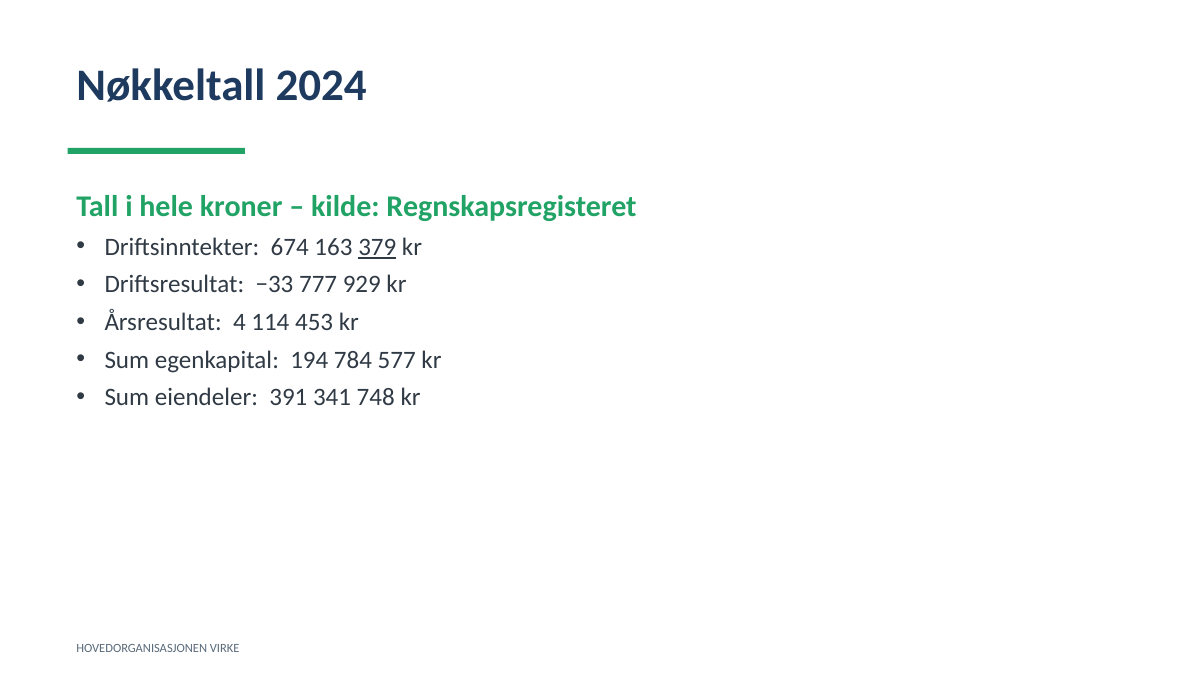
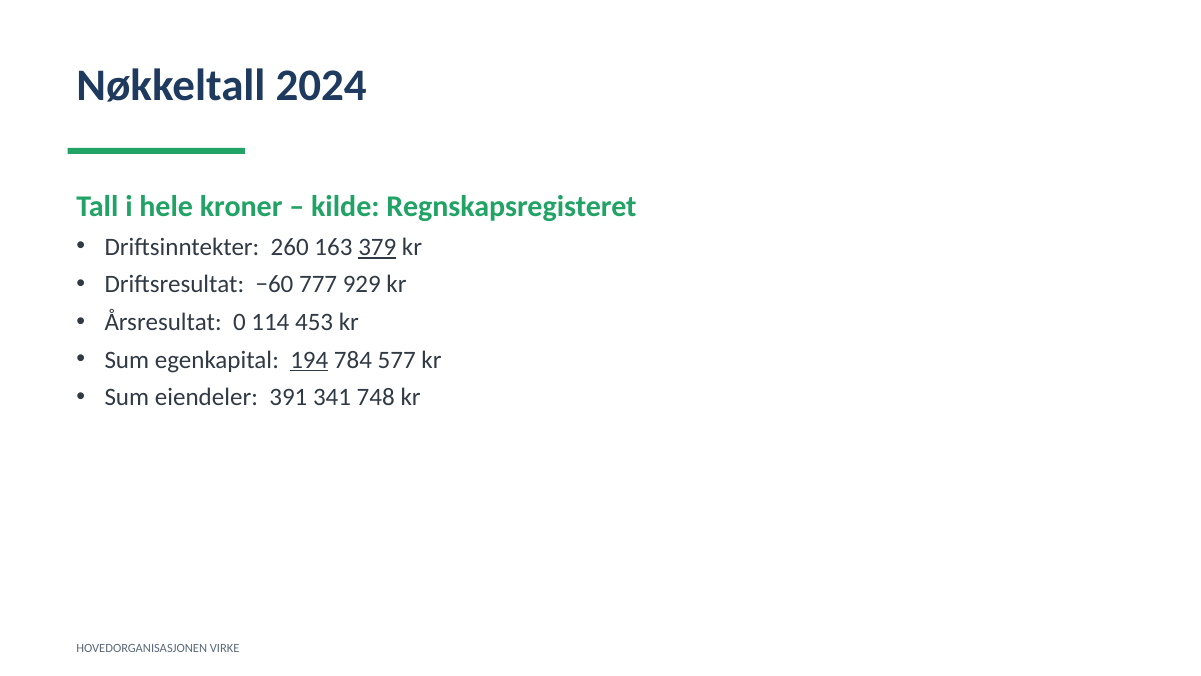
674: 674 -> 260
−33: −33 -> −60
4: 4 -> 0
194 underline: none -> present
